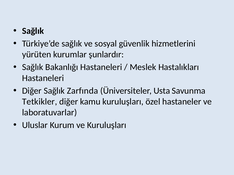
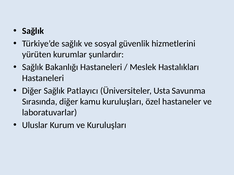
Zarfında: Zarfında -> Patlayıcı
Tetkikler: Tetkikler -> Sırasında
